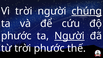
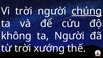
phước at (16, 36): phước -> không
Người at (69, 36) underline: present -> none
trời phước: phước -> xướng
